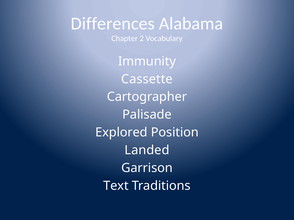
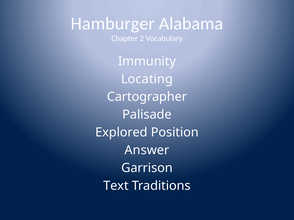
Differences: Differences -> Hamburger
Cassette: Cassette -> Locating
Landed: Landed -> Answer
